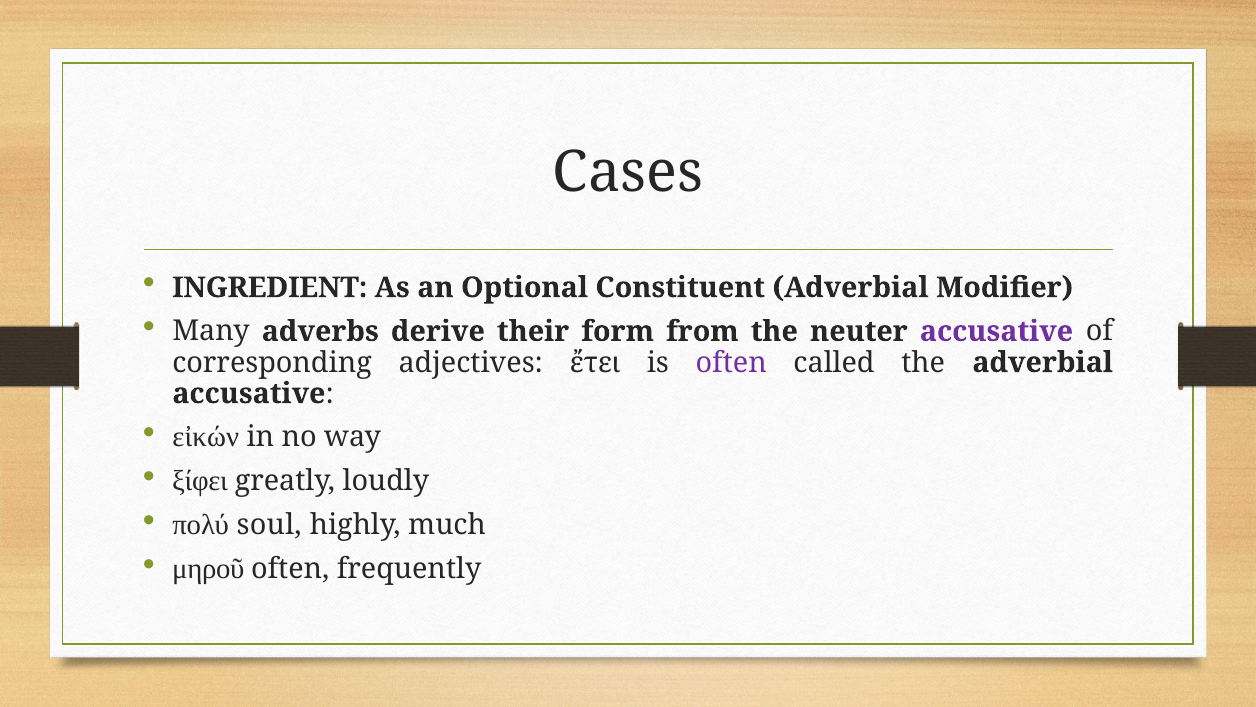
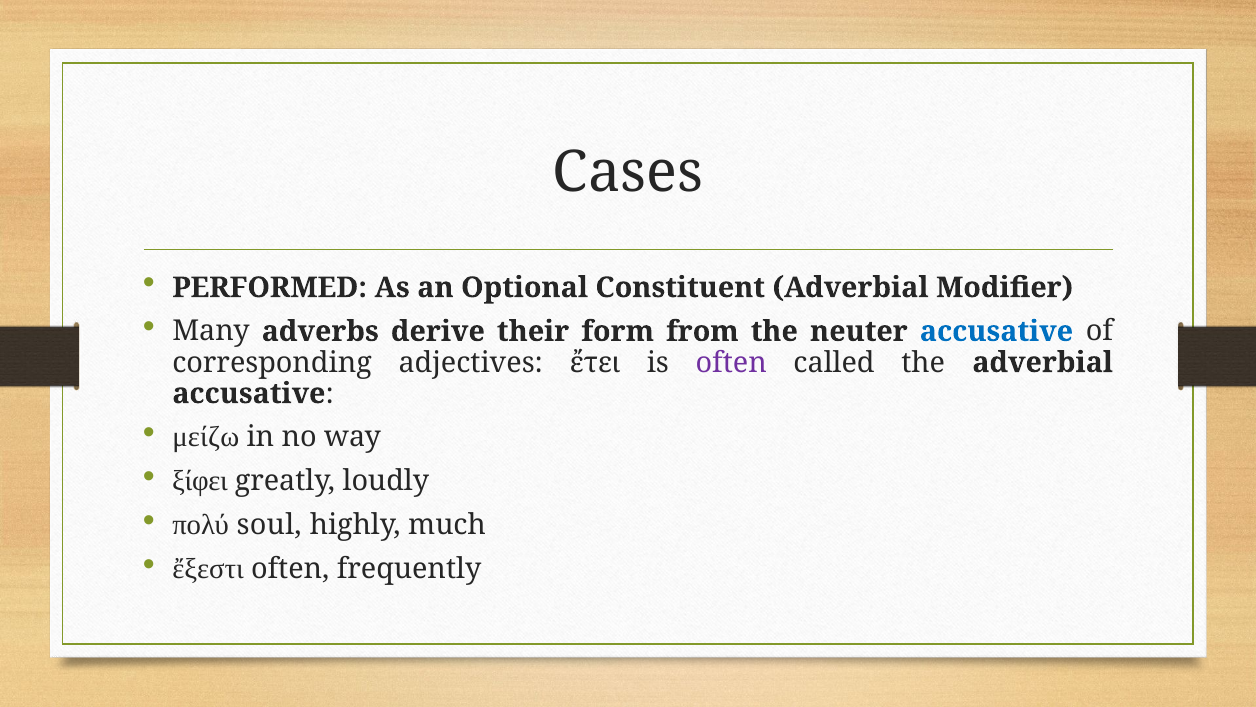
INGREDIENT: INGREDIENT -> PERFORMED
accusative at (996, 331) colour: purple -> blue
εἰκών: εἰκών -> μείζω
μηροῦ: μηροῦ -> ἔξεστι
